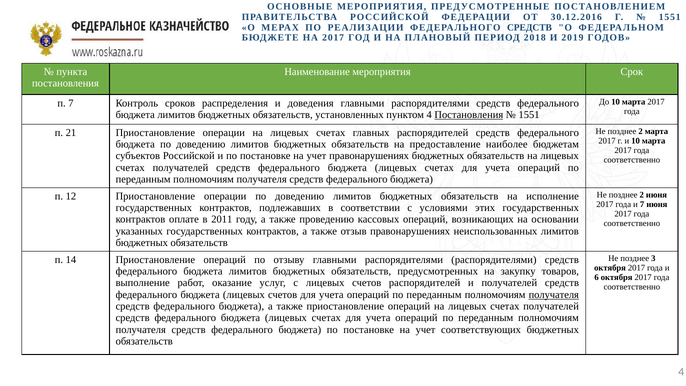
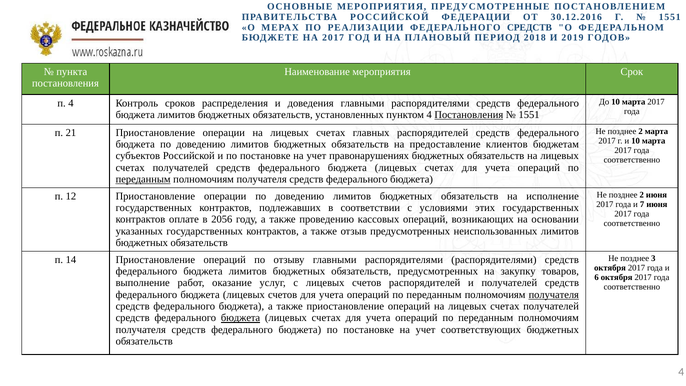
п 7: 7 -> 4
наиболее: наиболее -> клиентов
переданным at (143, 179) underline: none -> present
2011: 2011 -> 2056
отзыв правонарушениях: правонарушениях -> предусмотренных
бюджета at (241, 318) underline: none -> present
